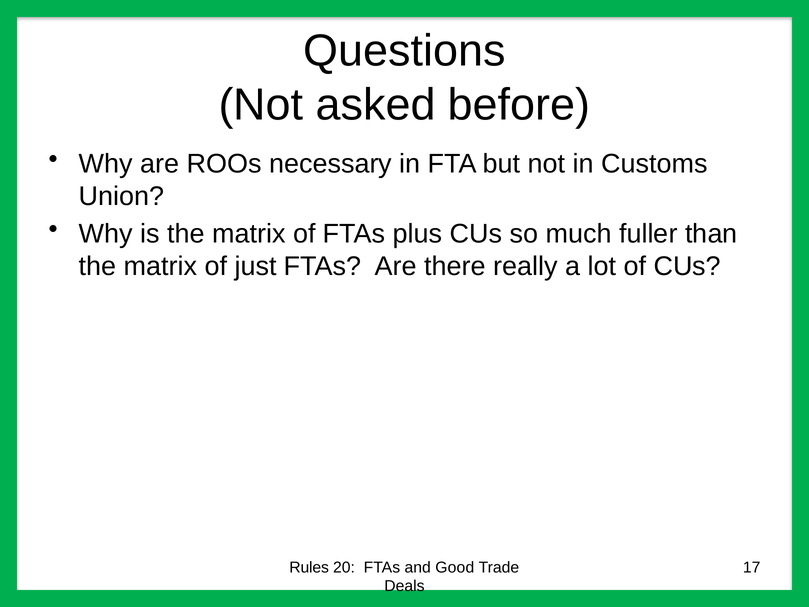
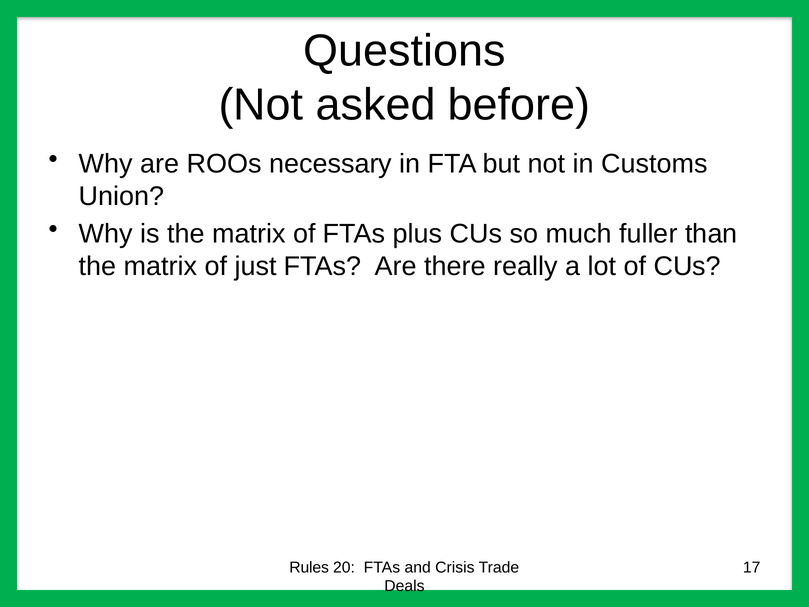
Good: Good -> Crisis
